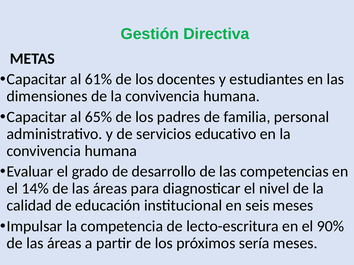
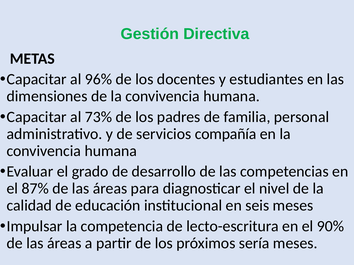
61%: 61% -> 96%
65%: 65% -> 73%
educativo: educativo -> compañía
14%: 14% -> 87%
